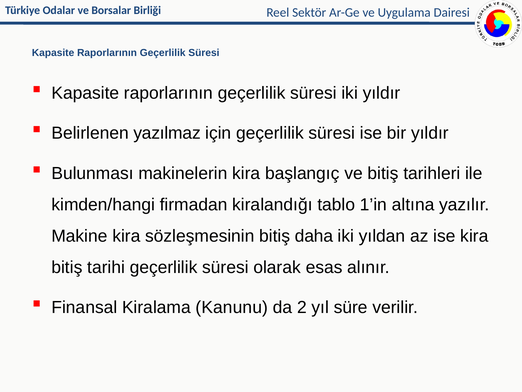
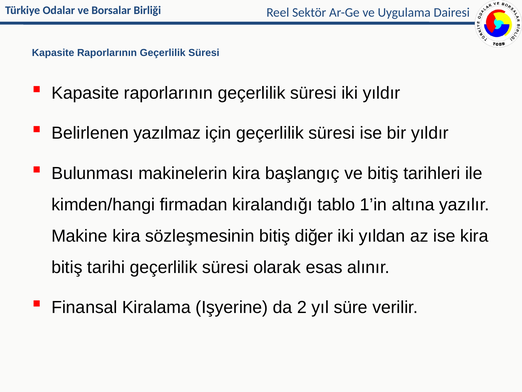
daha: daha -> diğer
Kanunu: Kanunu -> Işyerine
